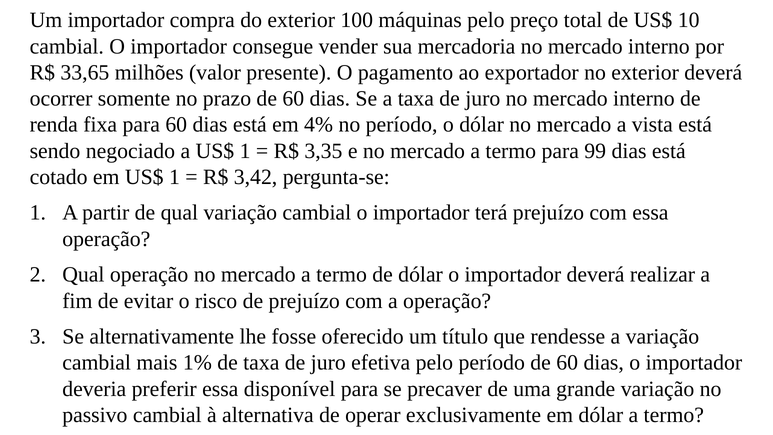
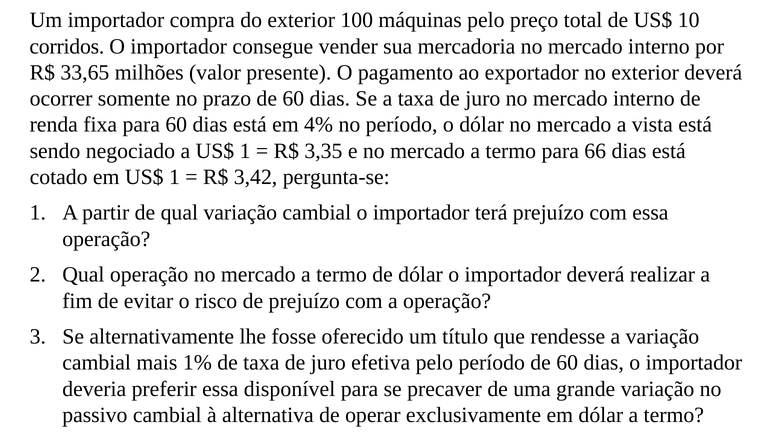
cambial at (67, 46): cambial -> corridos
99: 99 -> 66
